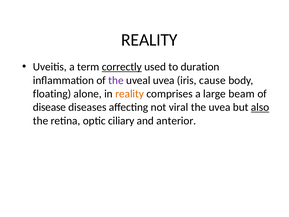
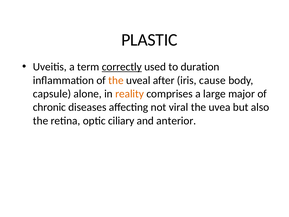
REALITY at (149, 40): REALITY -> PLASTIC
the at (116, 80) colour: purple -> orange
uveal uvea: uvea -> after
floating: floating -> capsule
beam: beam -> major
disease: disease -> chronic
also underline: present -> none
